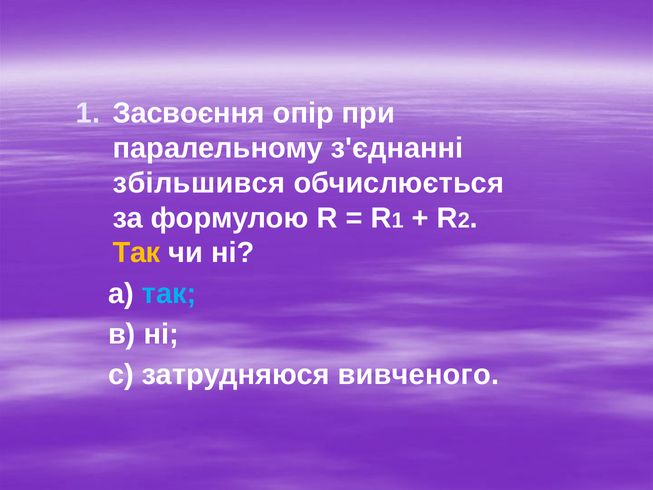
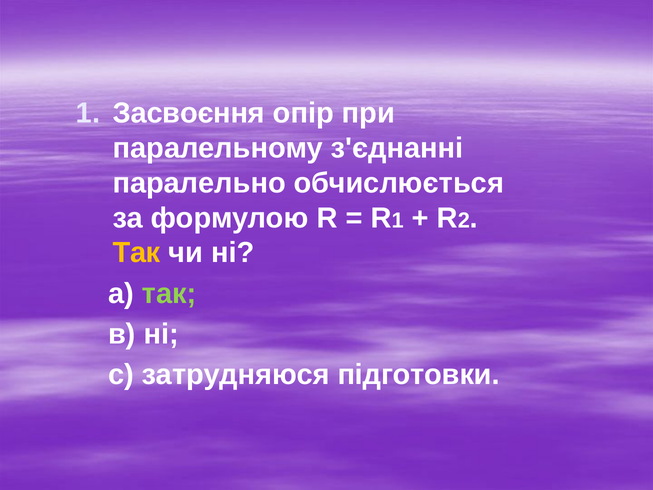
збільшився: збільшився -> паралельно
так at (169, 293) colour: light blue -> light green
вивченого: вивченого -> підготовки
